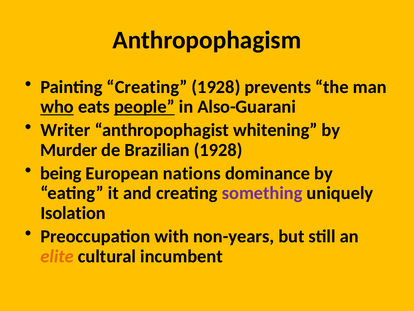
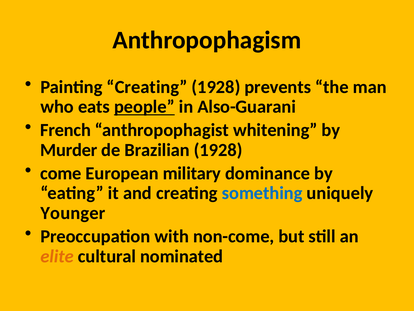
who underline: present -> none
Writer: Writer -> French
being: being -> come
nations: nations -> military
something colour: purple -> blue
Isolation: Isolation -> Younger
non-years: non-years -> non-come
incumbent: incumbent -> nominated
